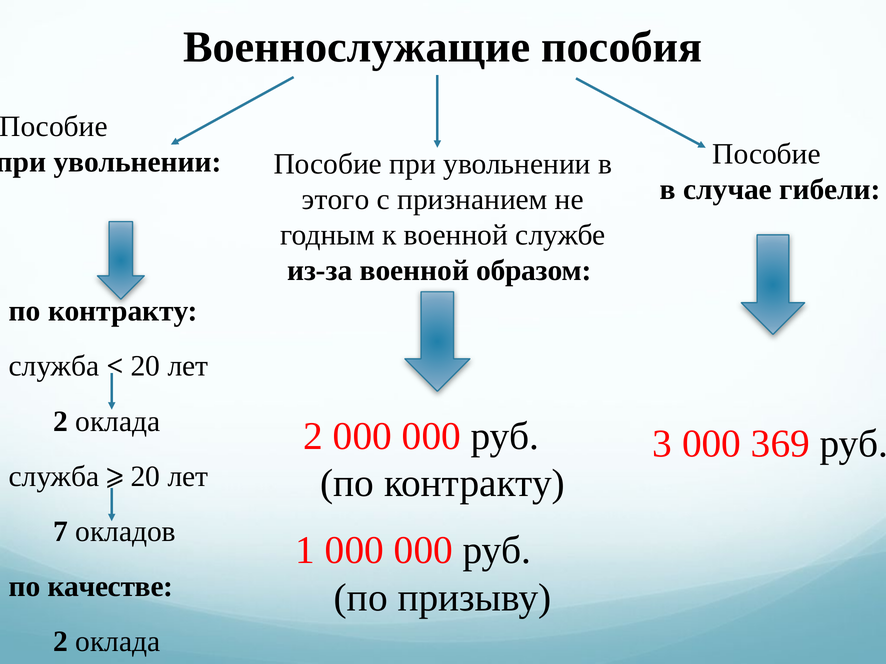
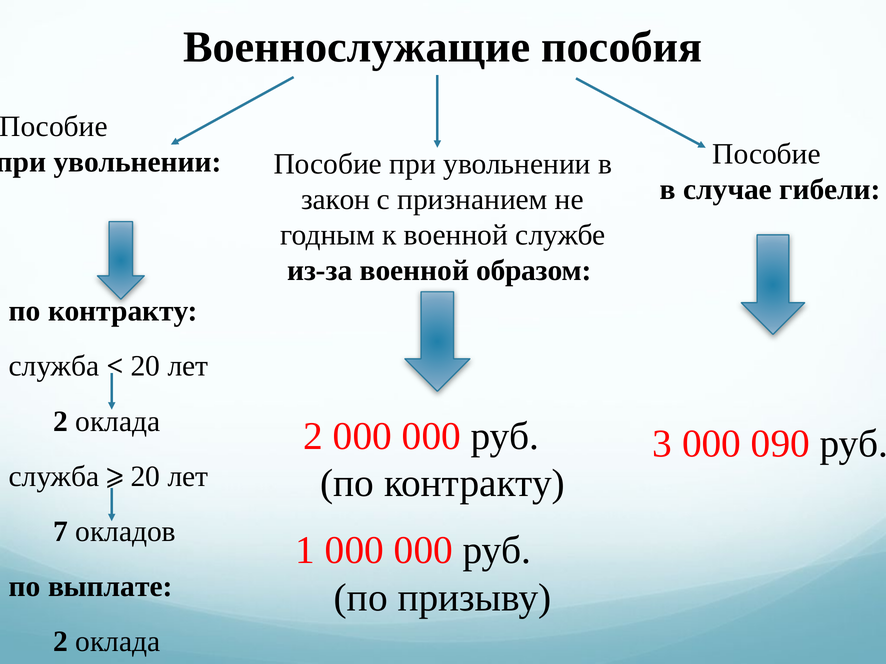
этого: этого -> закон
369: 369 -> 090
качестве: качестве -> выплате
